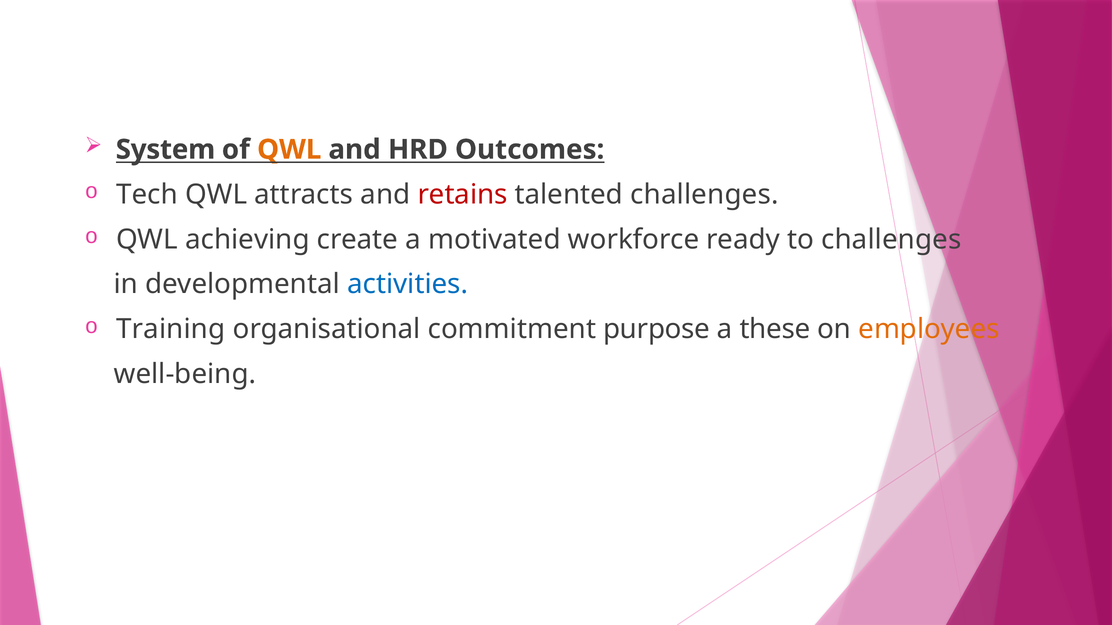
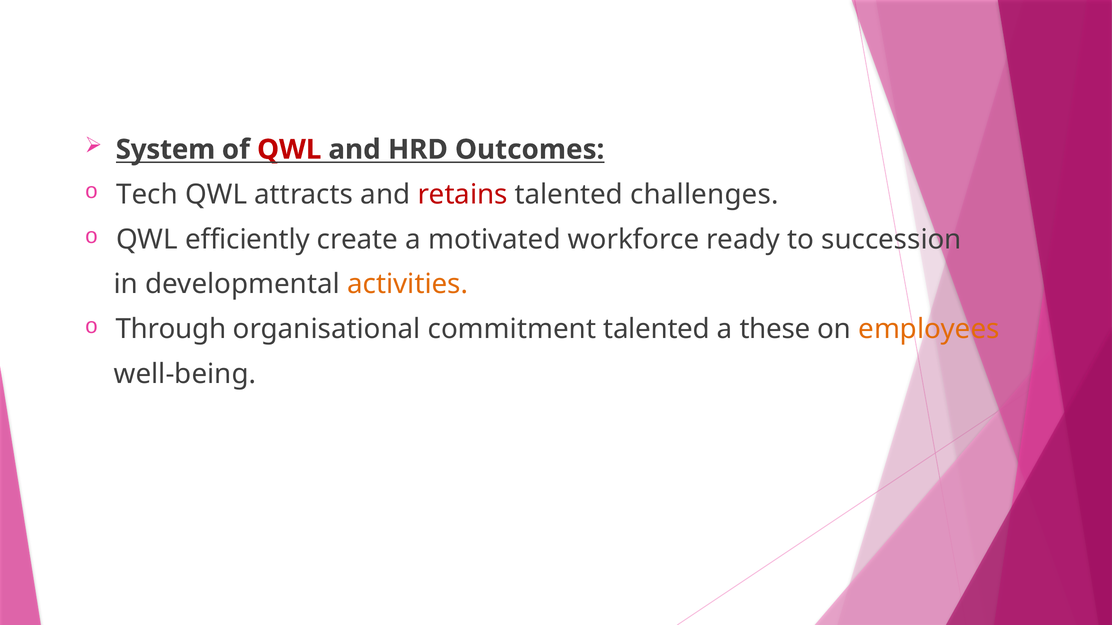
QWL at (289, 150) colour: orange -> red
achieving: achieving -> efficiently
to challenges: challenges -> succession
activities colour: blue -> orange
Training: Training -> Through
commitment purpose: purpose -> talented
